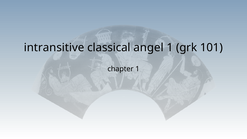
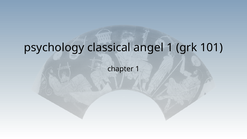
intransitive: intransitive -> psychology
